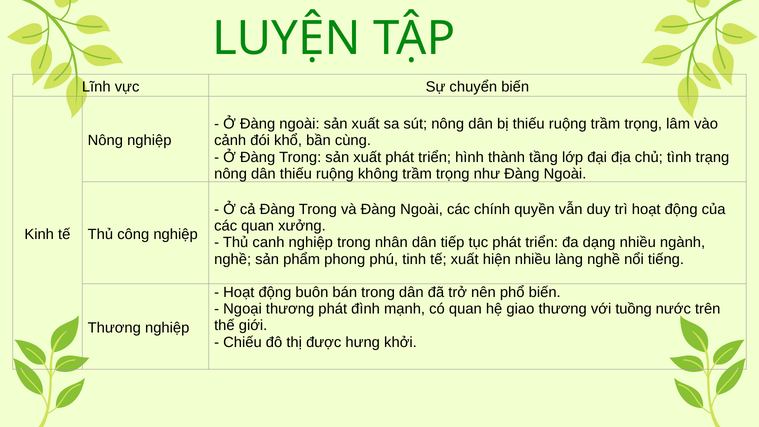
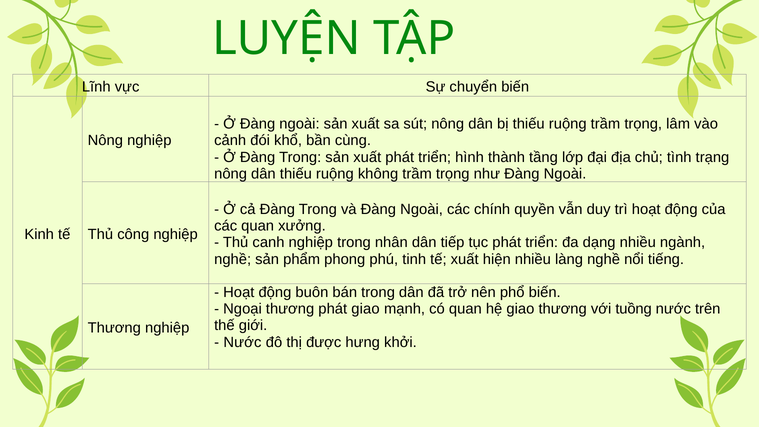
phát đình: đình -> giao
Chiếu at (242, 342): Chiếu -> Nước
